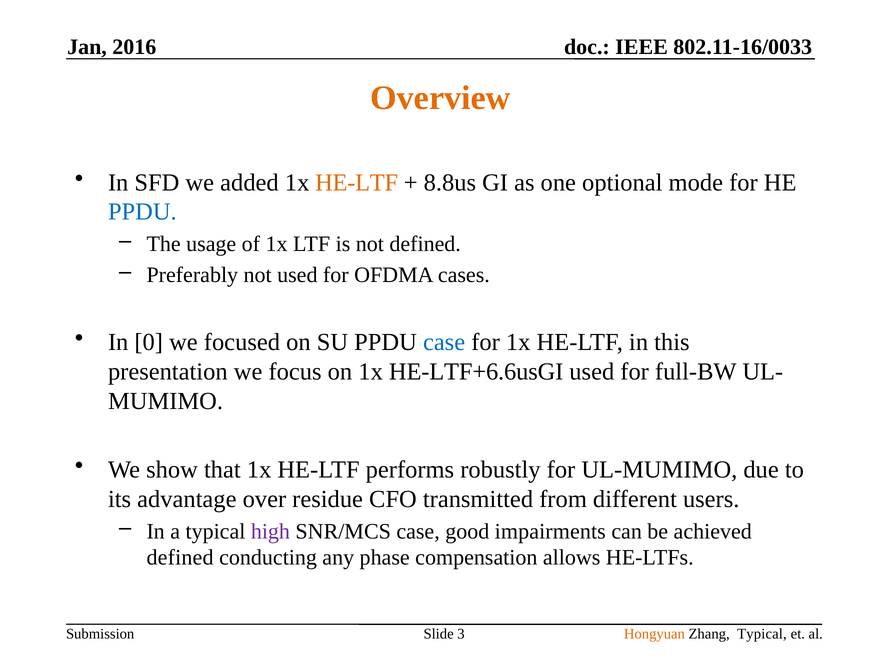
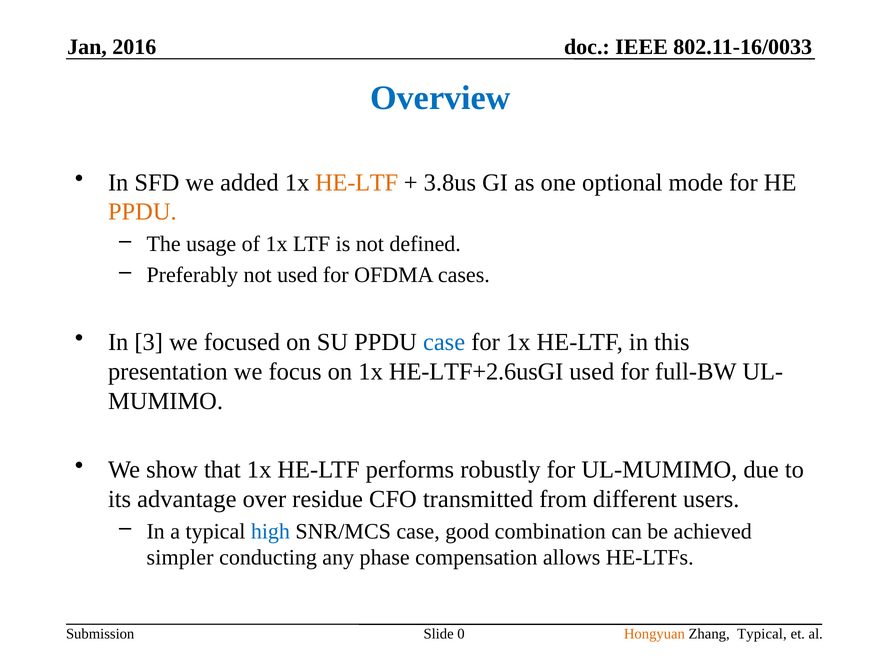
Overview colour: orange -> blue
8.8us: 8.8us -> 3.8us
PPDU at (142, 212) colour: blue -> orange
0: 0 -> 3
HE-LTF+6.6usGI: HE-LTF+6.6usGI -> HE-LTF+2.6usGI
high colour: purple -> blue
impairments: impairments -> combination
defined at (180, 558): defined -> simpler
3: 3 -> 0
